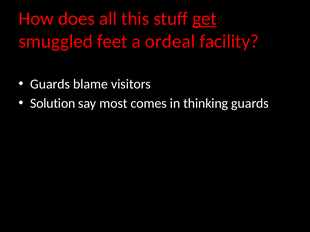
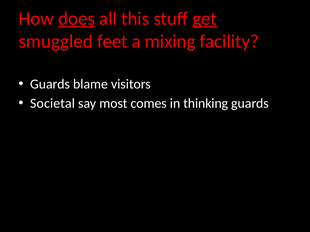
does underline: none -> present
ordeal: ordeal -> mixing
Solution: Solution -> Societal
